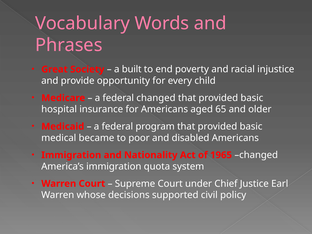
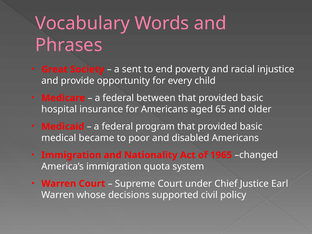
built: built -> sent
federal changed: changed -> between
